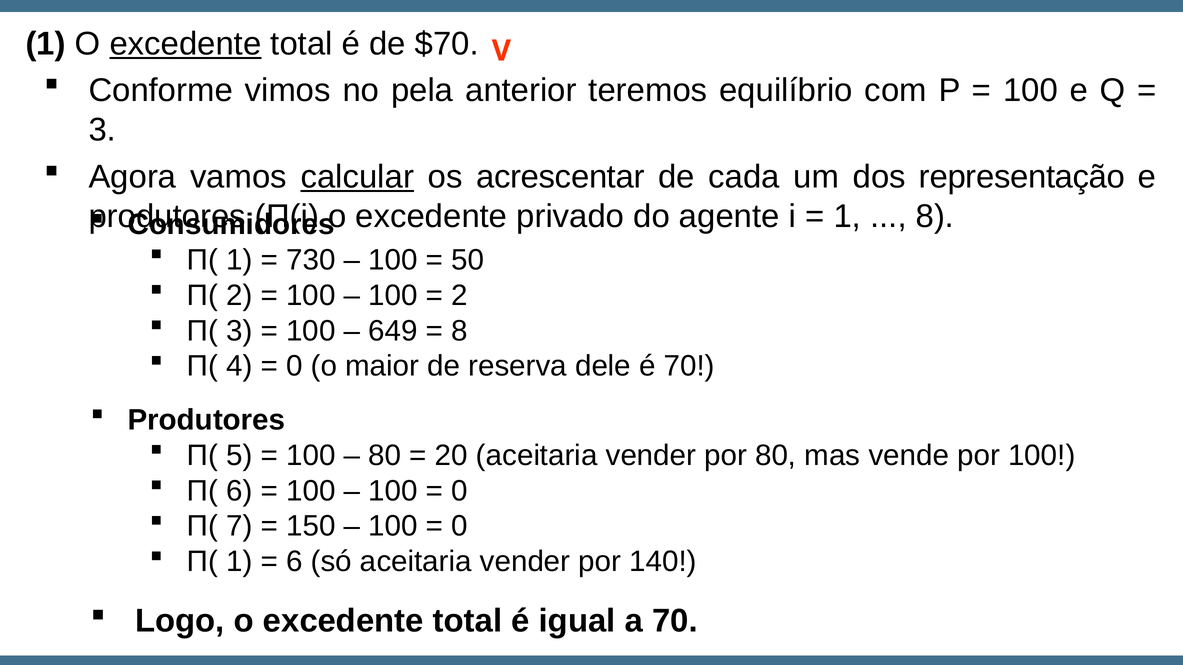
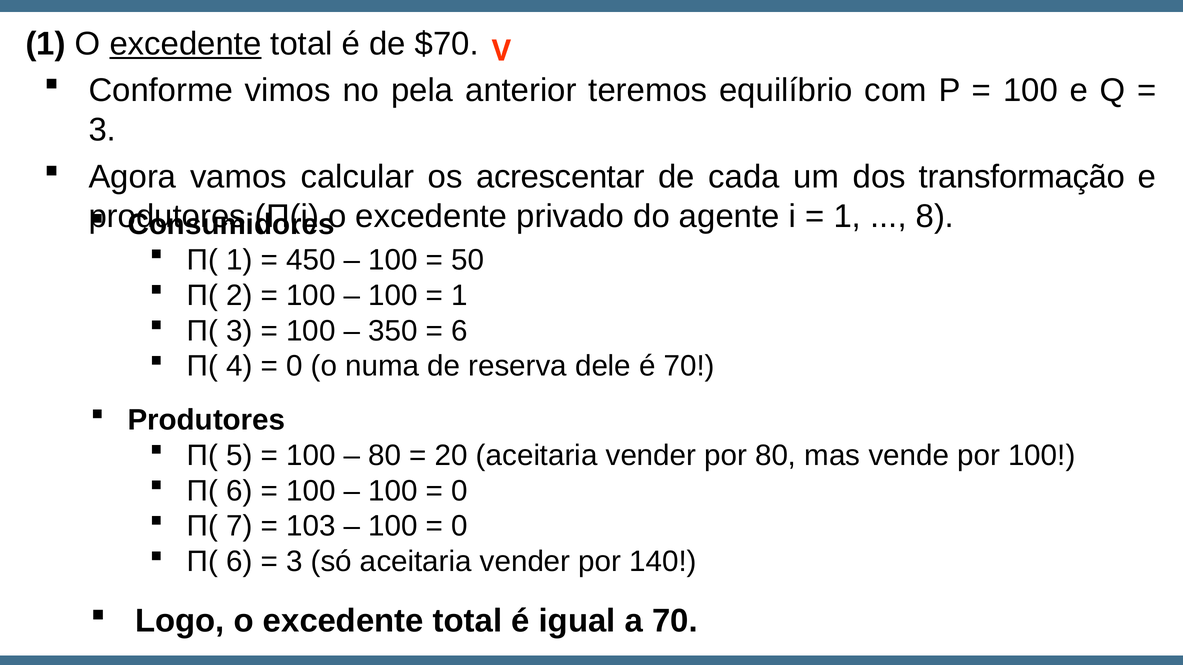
calcular underline: present -> none
representação: representação -> transformação
730: 730 -> 450
2 at (459, 295): 2 -> 1
649: 649 -> 350
8 at (459, 331): 8 -> 6
maior: maior -> numa
150: 150 -> 103
1 at (239, 562): 1 -> 6
6 at (294, 562): 6 -> 3
